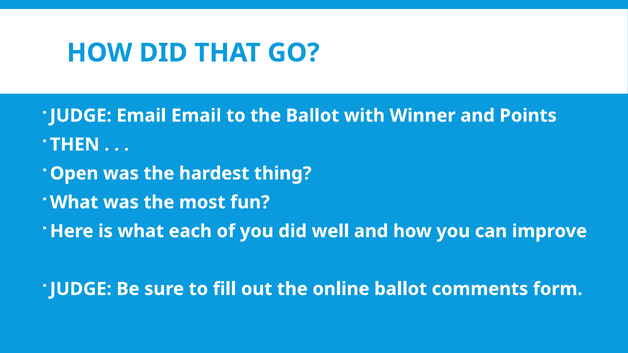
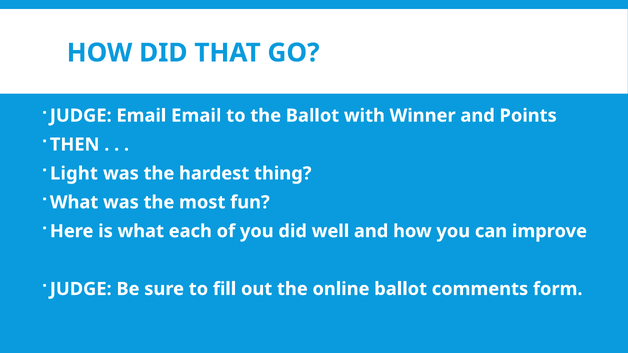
Open: Open -> Light
